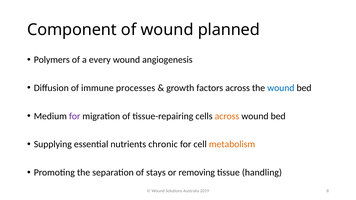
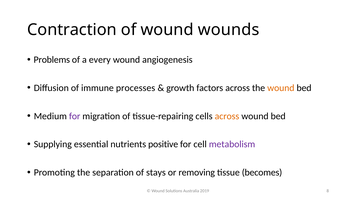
Component: Component -> Contraction
planned: planned -> wounds
Polymers: Polymers -> Problems
wound at (281, 88) colour: blue -> orange
chronic: chronic -> positive
metabolism colour: orange -> purple
handling: handling -> becomes
